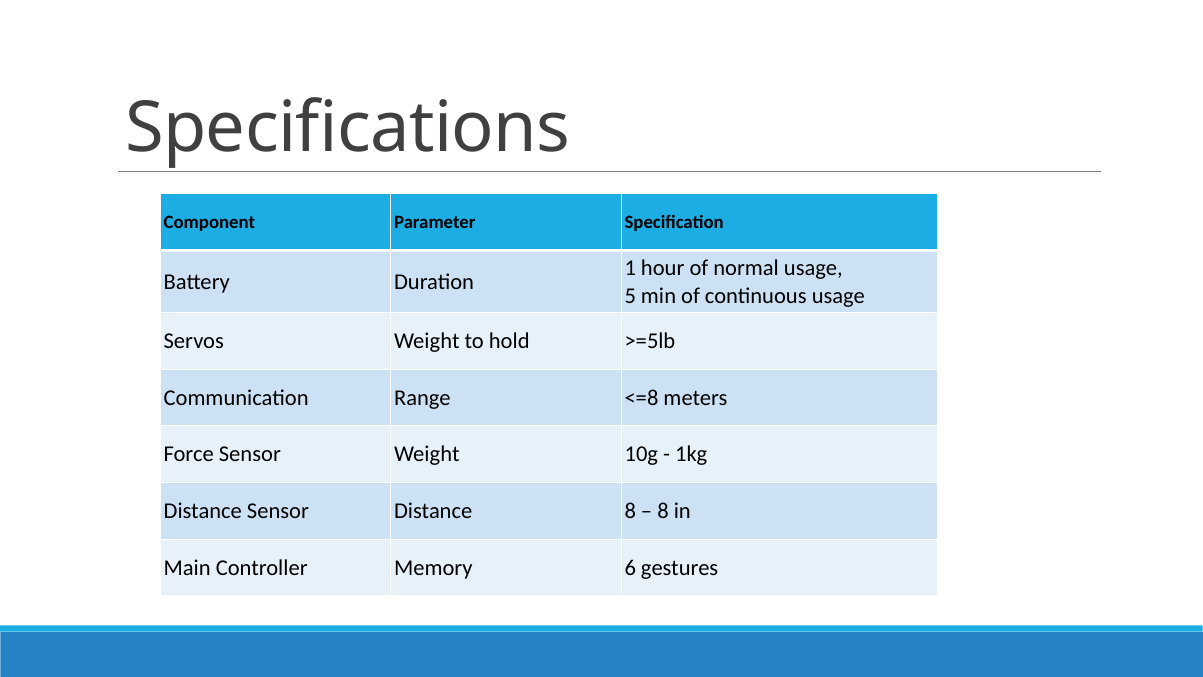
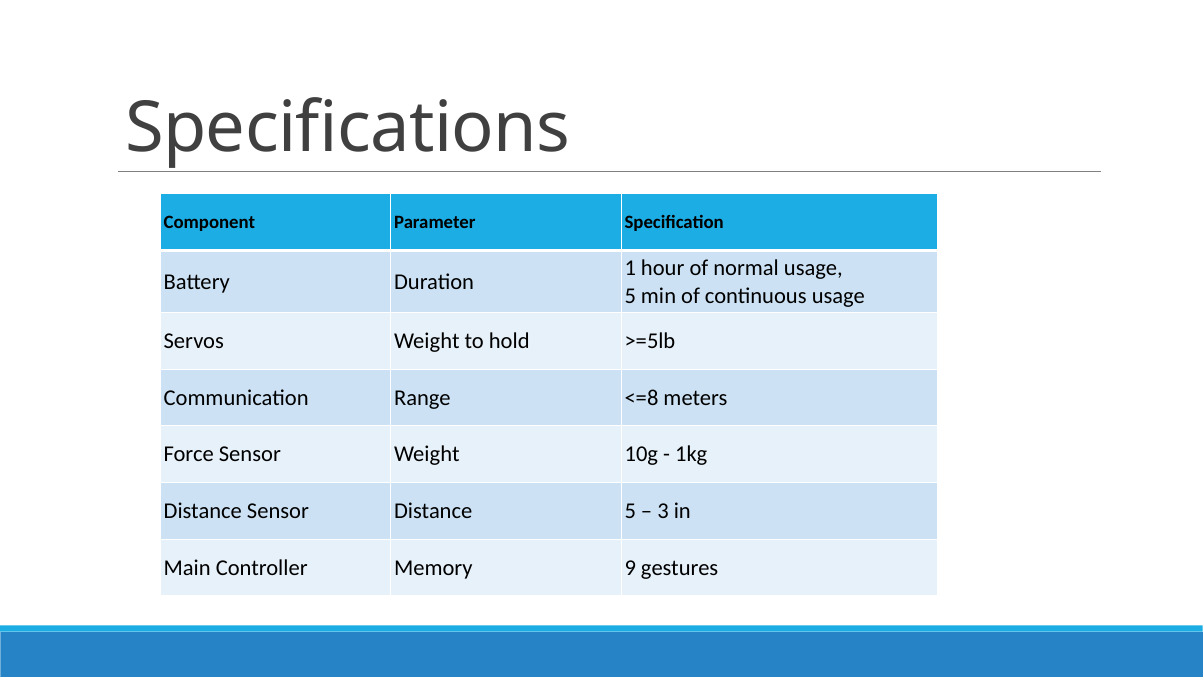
Distance 8: 8 -> 5
8 at (663, 511): 8 -> 3
6: 6 -> 9
